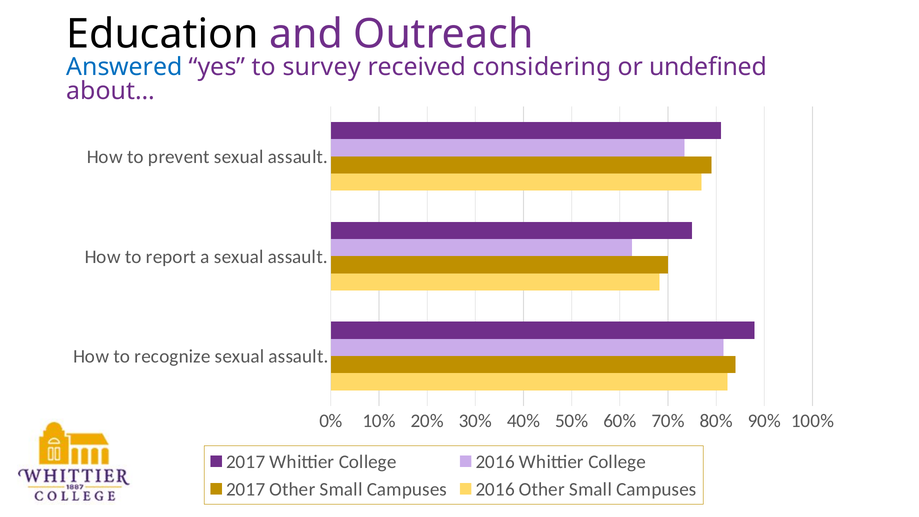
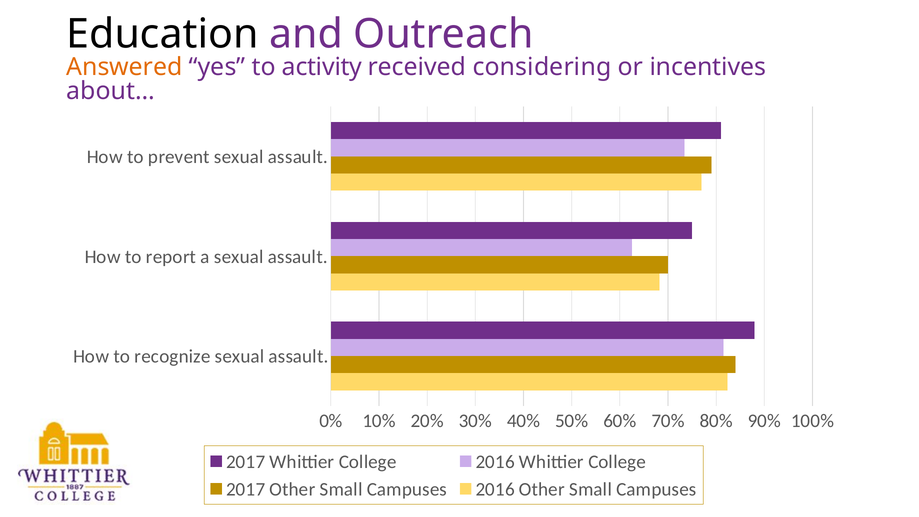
Answered colour: blue -> orange
survey: survey -> activity
undefined: undefined -> incentives
